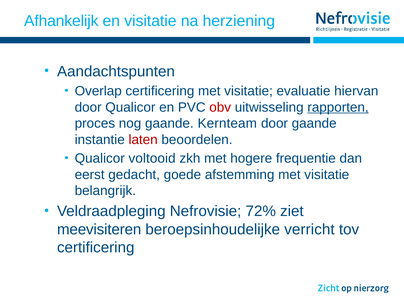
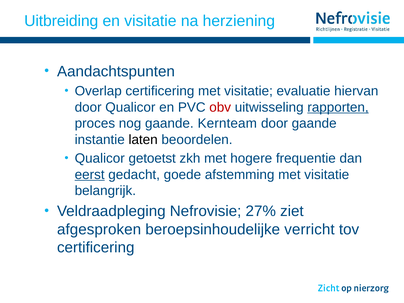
Afhankelijk: Afhankelijk -> Uitbreiding
laten colour: red -> black
voltooid: voltooid -> getoetst
eerst underline: none -> present
72%: 72% -> 27%
meevisiteren: meevisiteren -> afgesproken
